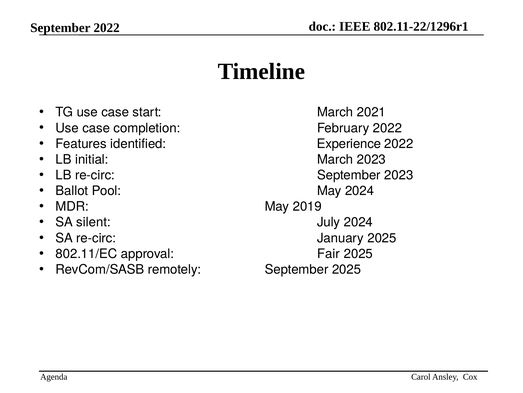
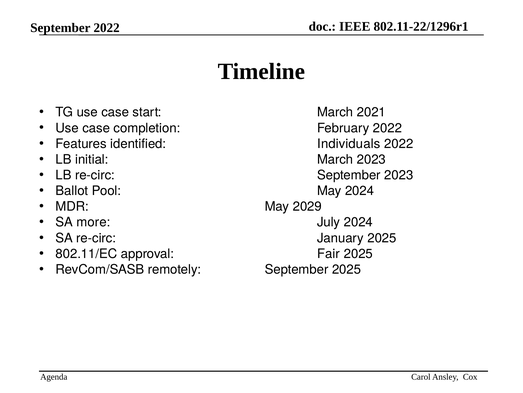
Experience: Experience -> Individuals
2019: 2019 -> 2029
silent: silent -> more
